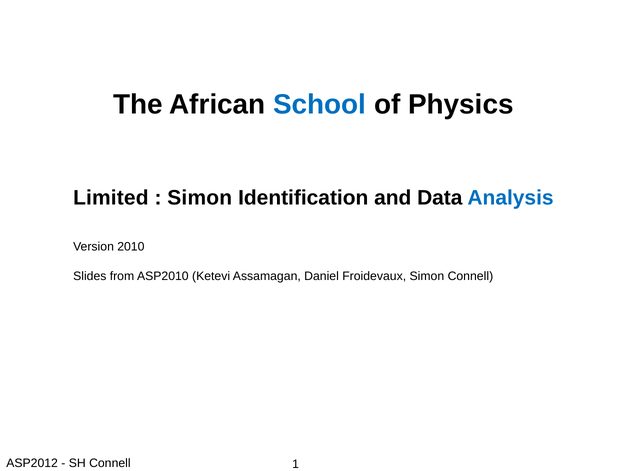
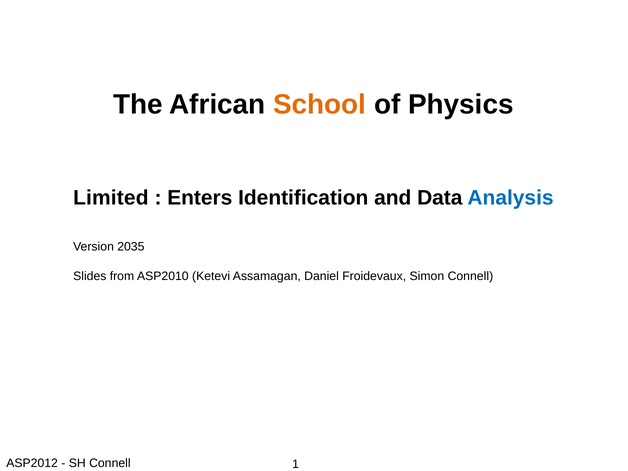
School colour: blue -> orange
Simon at (200, 198): Simon -> Enters
2010: 2010 -> 2035
